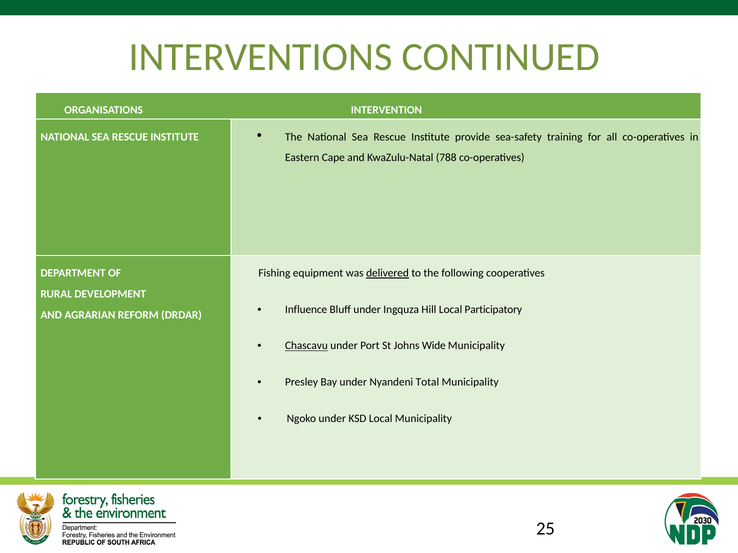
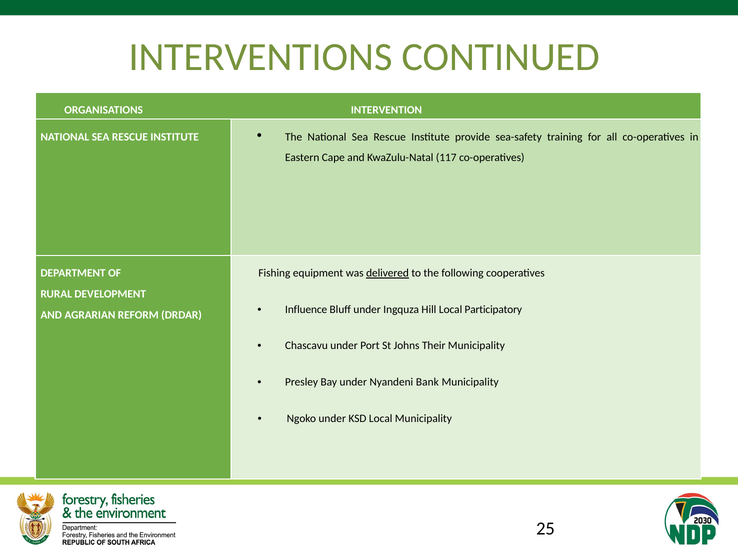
788: 788 -> 117
Chascavu underline: present -> none
Wide: Wide -> Their
Total: Total -> Bank
